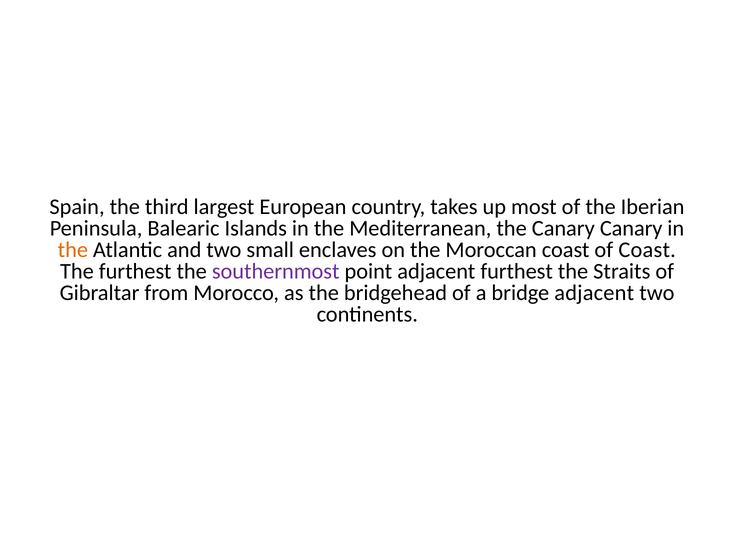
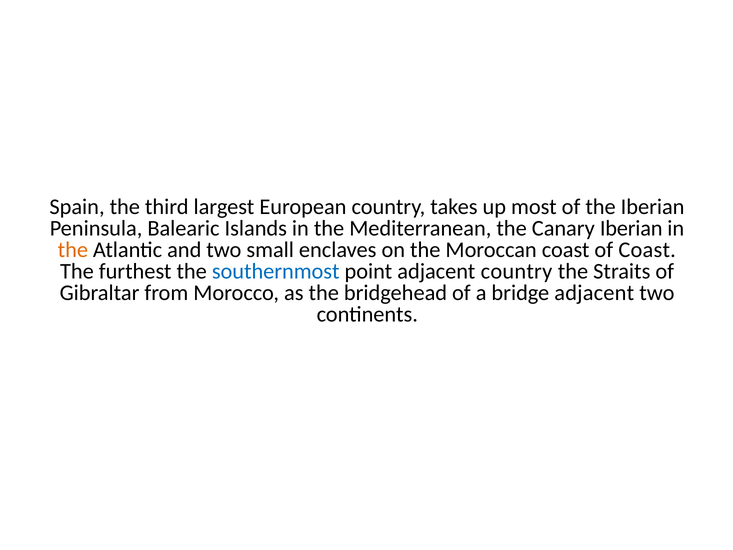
Canary Canary: Canary -> Iberian
southernmost colour: purple -> blue
adjacent furthest: furthest -> country
